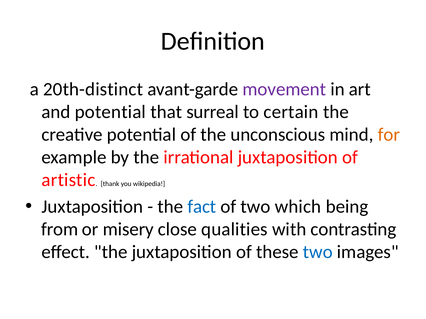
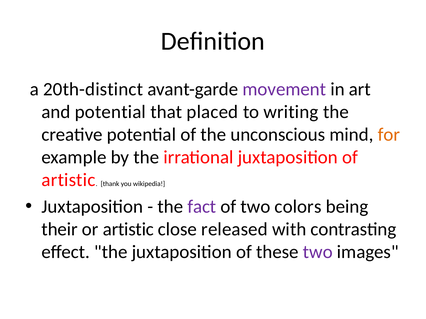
surreal: surreal -> placed
certain: certain -> writing
fact colour: blue -> purple
which: which -> colors
from: from -> their
or misery: misery -> artistic
qualities: qualities -> released
two at (318, 252) colour: blue -> purple
